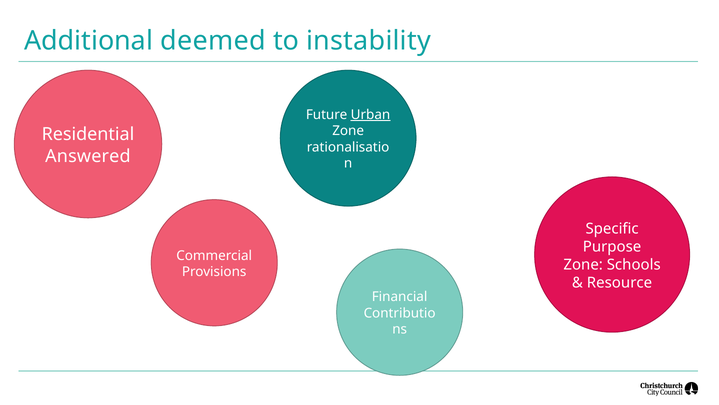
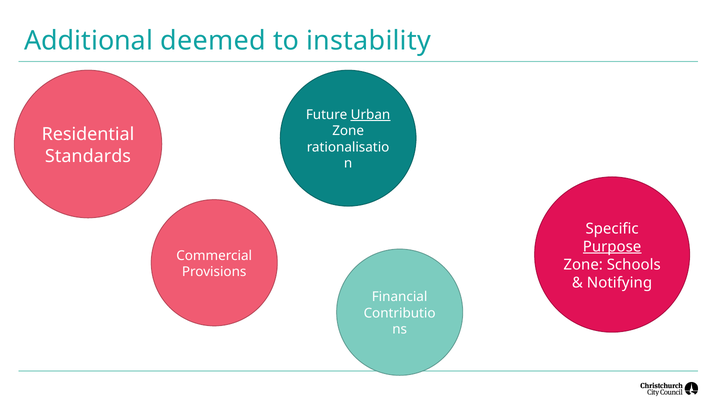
Answered: Answered -> Standards
Purpose underline: none -> present
Resource: Resource -> Notifying
